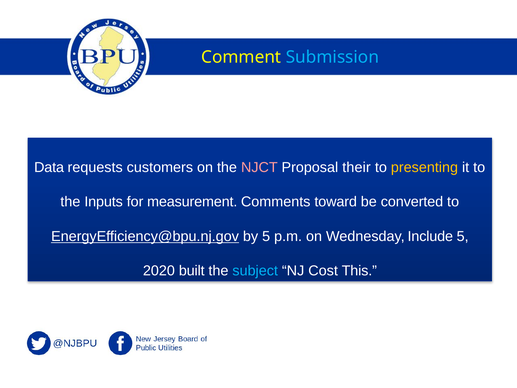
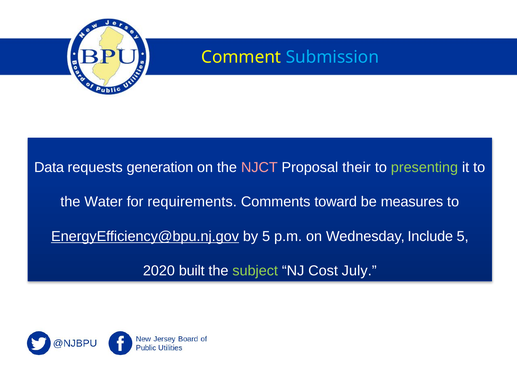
customers: customers -> generation
presenting colour: yellow -> light green
Inputs: Inputs -> Water
measurement: measurement -> requirements
converted: converted -> measures
subject colour: light blue -> light green
This: This -> July
